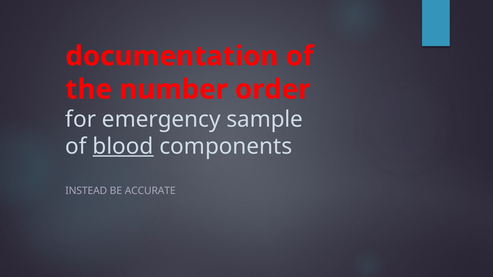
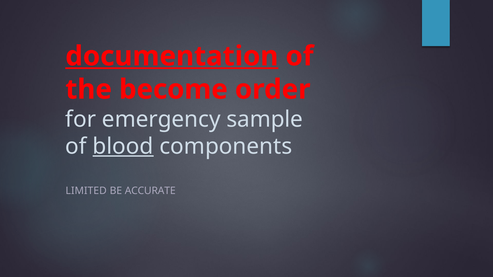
documentation underline: none -> present
number: number -> become
INSTEAD: INSTEAD -> LIMITED
